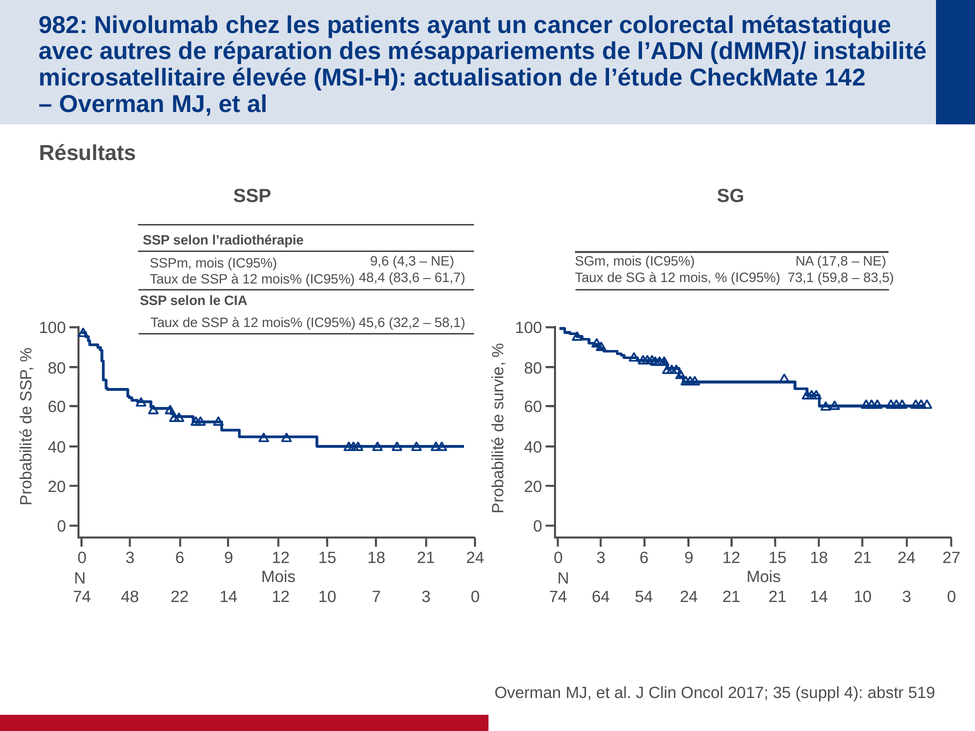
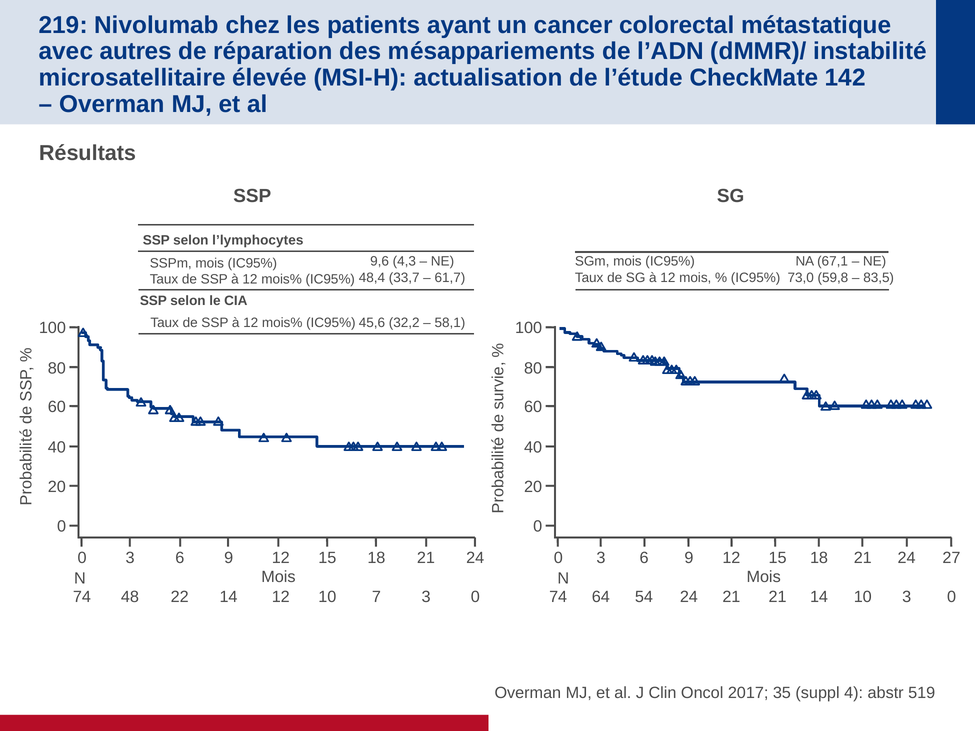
982: 982 -> 219
l’radiothérapie: l’radiothérapie -> l’lymphocytes
17,8: 17,8 -> 67,1
83,6: 83,6 -> 33,7
73,1: 73,1 -> 73,0
